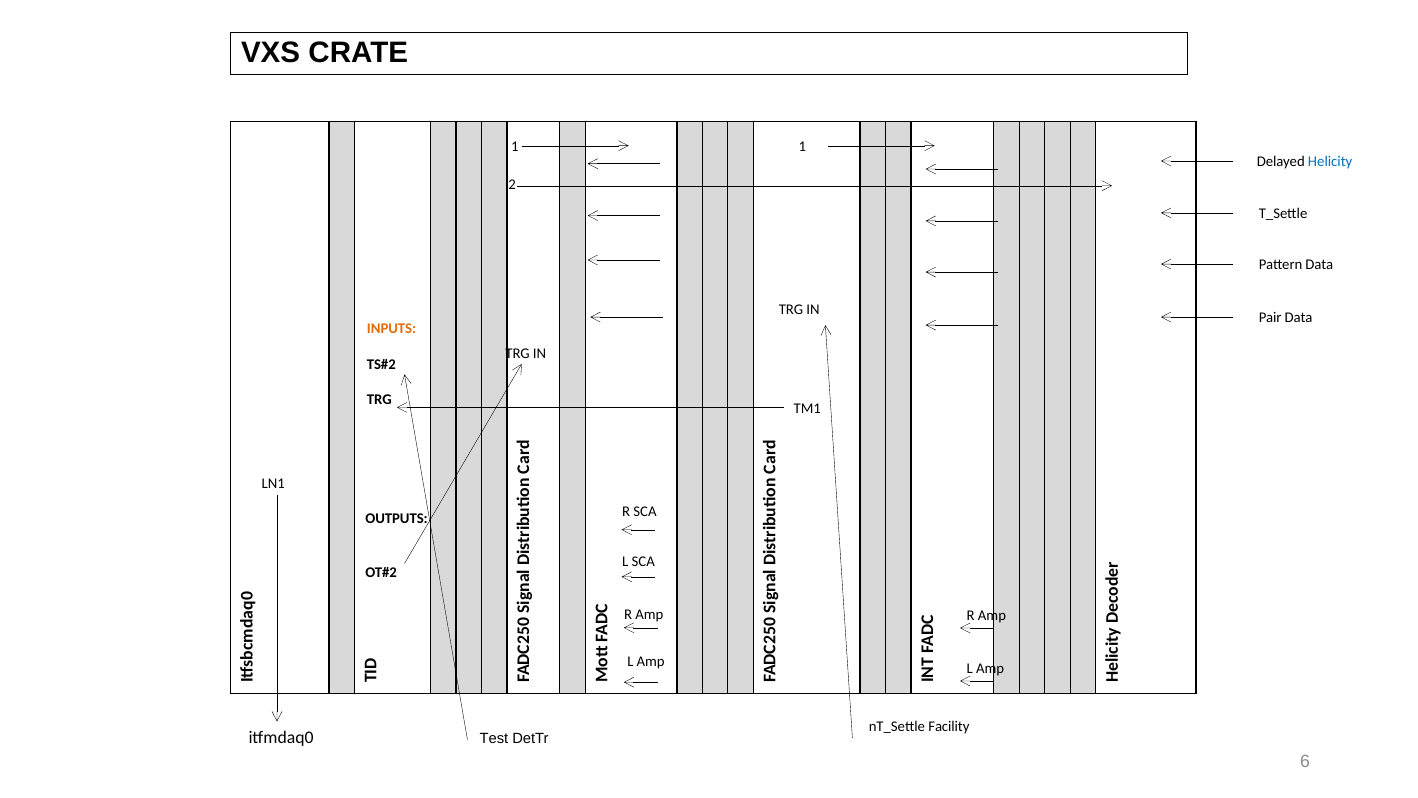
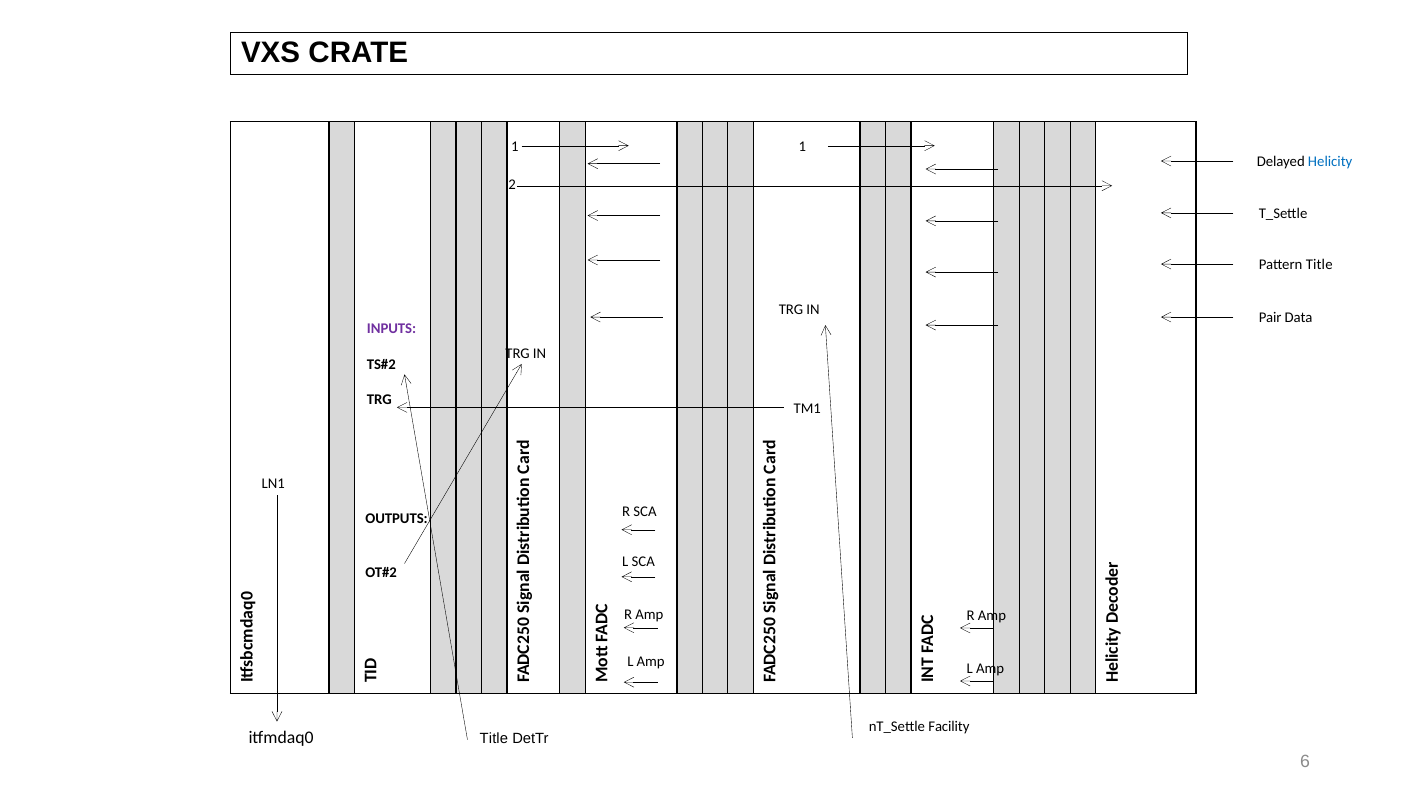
Pattern Data: Data -> Title
INPUTS colour: orange -> purple
Test at (494, 738): Test -> Title
